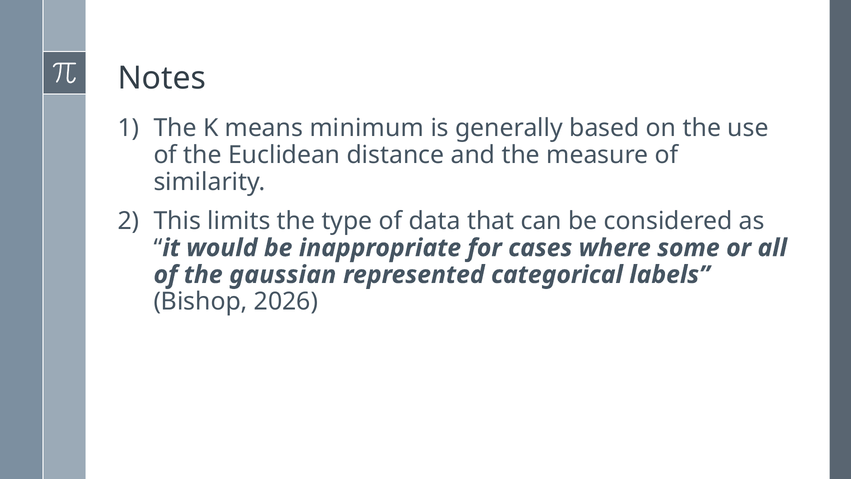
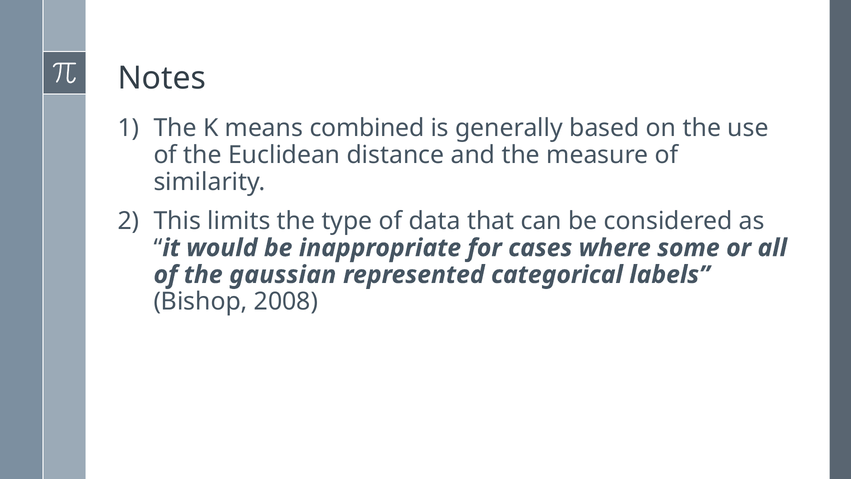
minimum: minimum -> combined
2026: 2026 -> 2008
